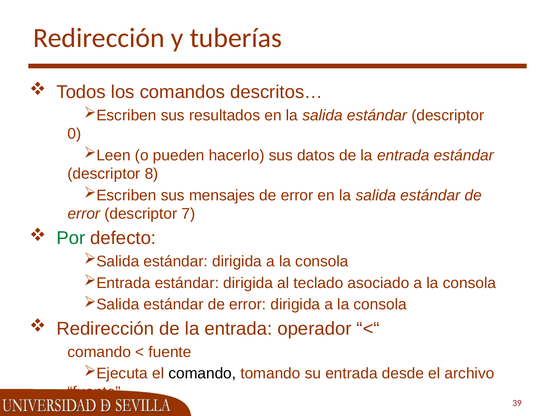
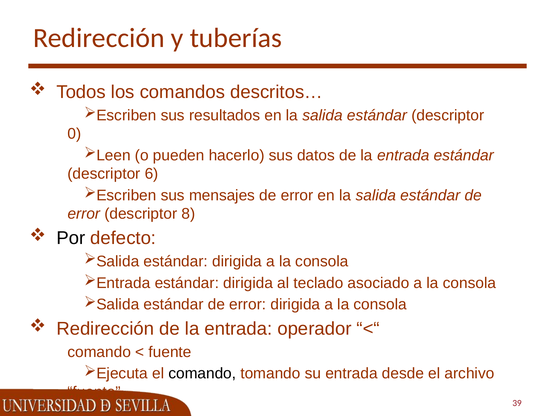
8: 8 -> 6
7: 7 -> 8
Por colour: green -> black
